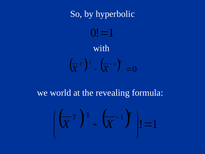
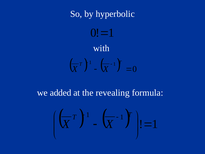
world: world -> added
